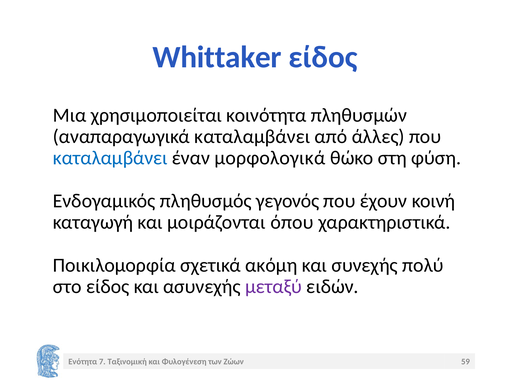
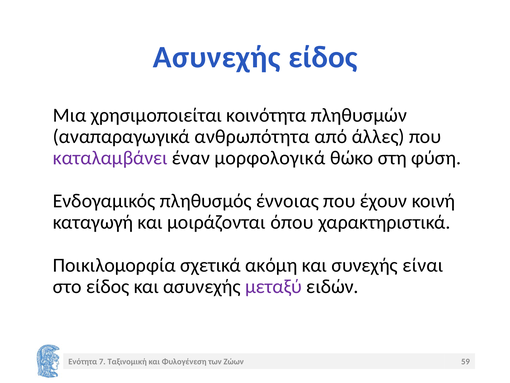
Whittaker at (217, 57): Whittaker -> Ασυνεχής
αναπαραγωγικά καταλαμβάνει: καταλαμβάνει -> ανθρωπότητα
καταλαμβάνει at (110, 158) colour: blue -> purple
γεγονός: γεγονός -> έννοιας
πολύ: πολύ -> είναι
